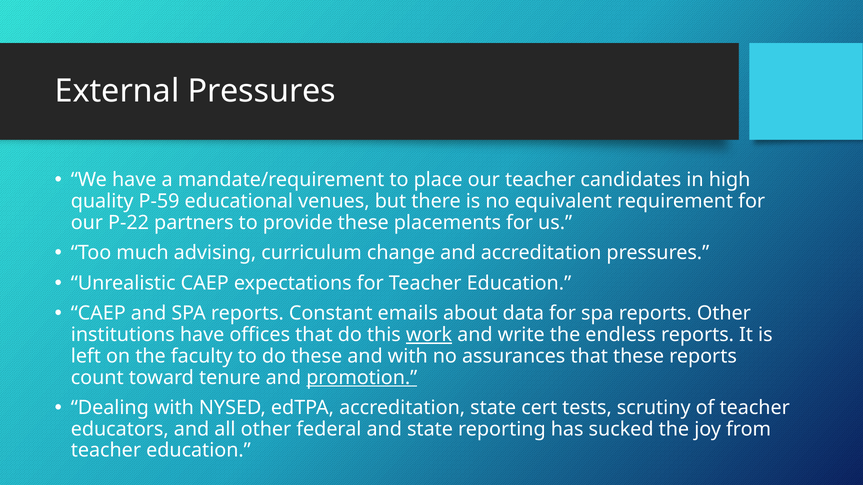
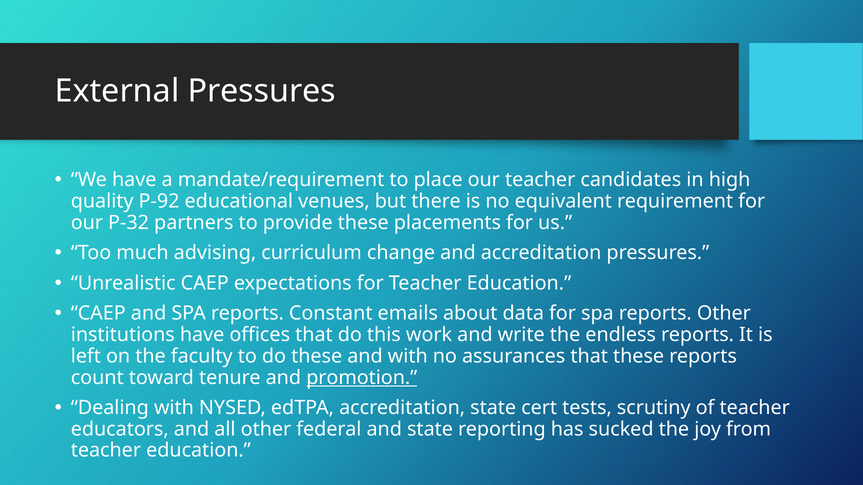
P-59: P-59 -> P-92
P-22: P-22 -> P-32
work underline: present -> none
